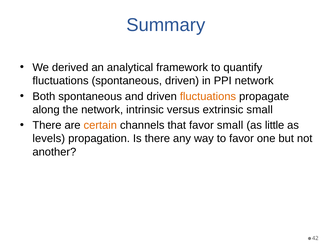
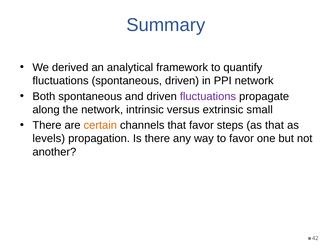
fluctuations at (208, 96) colour: orange -> purple
favor small: small -> steps
as little: little -> that
